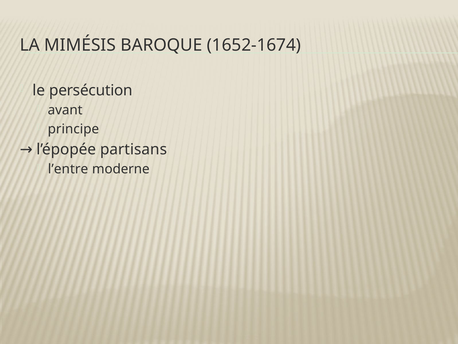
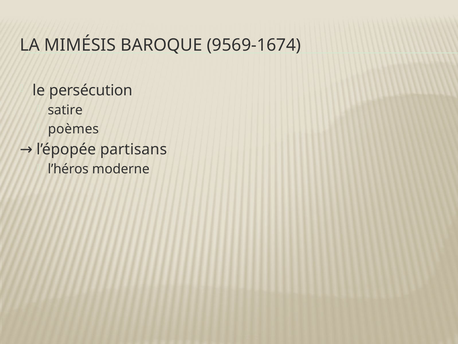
1652-1674: 1652-1674 -> 9569-1674
avant: avant -> satire
principe: principe -> poèmes
l’entre: l’entre -> l’héros
